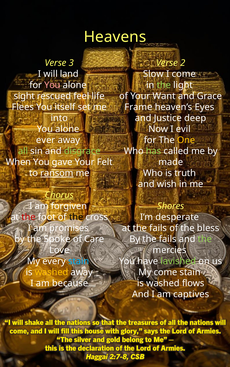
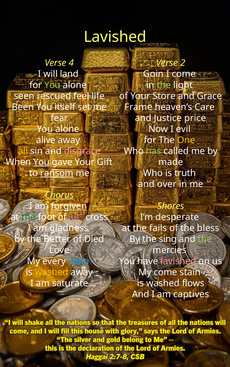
Heavens at (115, 37): Heavens -> Lavished
3: 3 -> 4
Slow: Slow -> Goin
You at (52, 85) colour: pink -> light green
sight: sight -> seen
Want: Want -> Store
Flees: Flees -> Been
Eyes: Eyes -> Care
into: into -> fear
deep: deep -> price
ever: ever -> alive
all colour: light green -> yellow
disgrace colour: light green -> pink
You at (41, 162) underline: none -> present
Felt: Felt -> Gift
wish: wish -> over
forgiven underline: none -> present
the at (28, 218) colour: red -> green
the at (76, 218) colour: black -> purple
promises: promises -> gladness
Spoke: Spoke -> Better
Care: Care -> Died
By the fails: fails -> sing
lavished at (178, 262) colour: light green -> pink
because: because -> saturate
